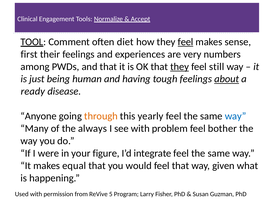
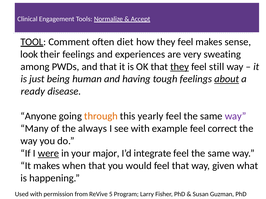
feel at (186, 42) underline: present -> none
first: first -> look
numbers: numbers -> sweating
way at (235, 116) colour: blue -> purple
problem: problem -> example
bother: bother -> correct
were underline: none -> present
figure: figure -> major
equal: equal -> when
